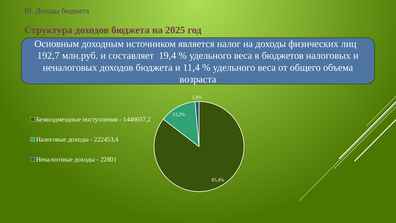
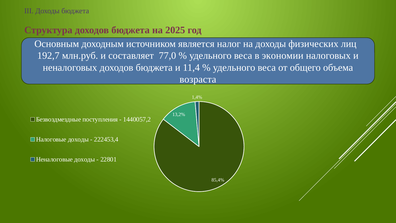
19,4: 19,4 -> 77,0
бюджетов: бюджетов -> экономии
